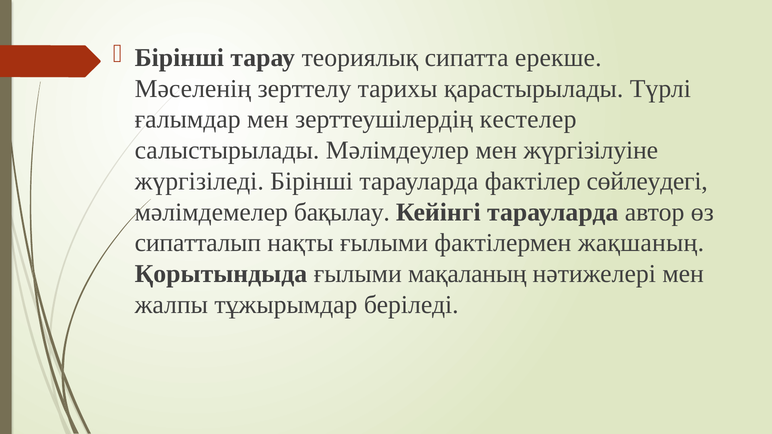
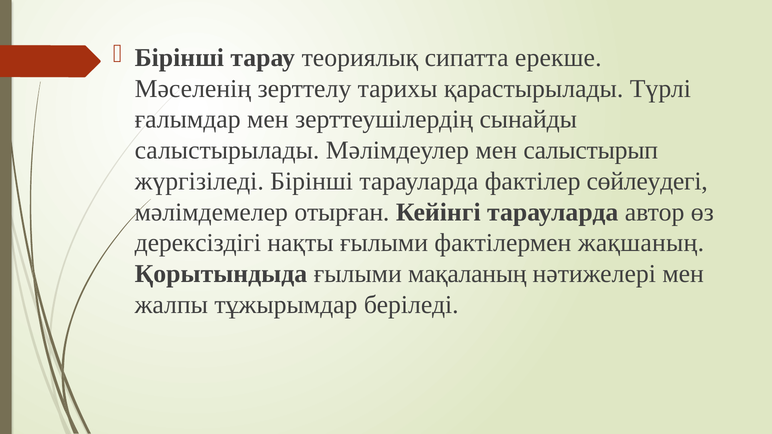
кестелер: кестелер -> сынайды
жүргізілуіне: жүргізілуіне -> салыстырып
бақылау: бақылау -> отырған
сипатталып: сипатталып -> дерексіздігі
